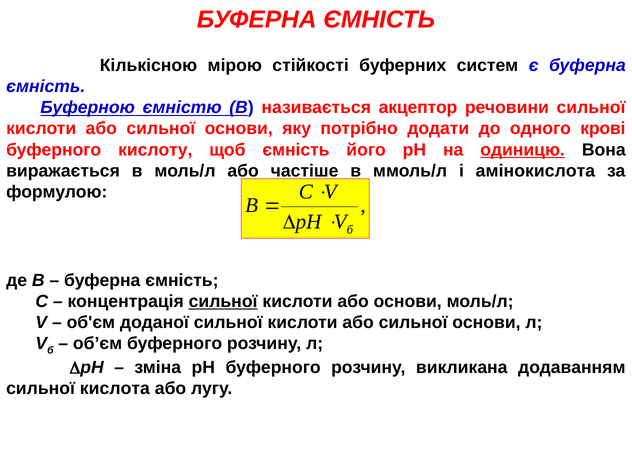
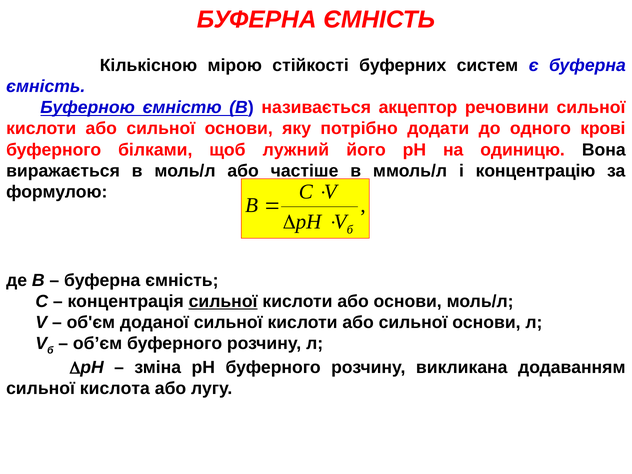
кислоту: кислоту -> білками
щоб ємність: ємність -> лужний
одиницю underline: present -> none
амінокислота: амінокислота -> концентрацію
